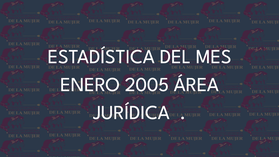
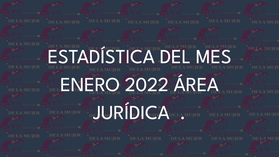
2005: 2005 -> 2022
